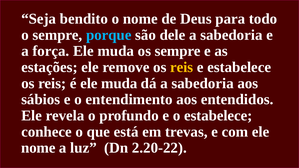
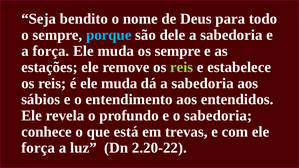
reis at (182, 67) colour: yellow -> light green
o estabelece: estabelece -> sabedoria
nome at (38, 148): nome -> força
